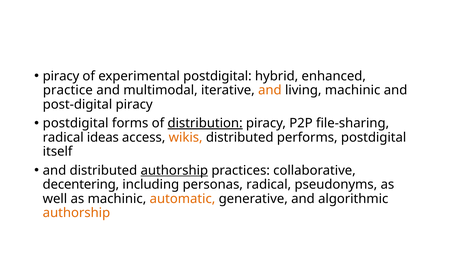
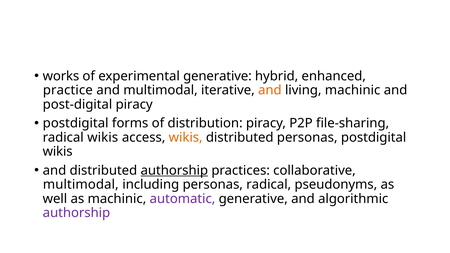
piracy at (61, 76): piracy -> works
experimental postdigital: postdigital -> generative
distribution underline: present -> none
radical ideas: ideas -> wikis
distributed performs: performs -> personas
itself at (58, 152): itself -> wikis
decentering at (81, 185): decentering -> multimodal
automatic colour: orange -> purple
authorship at (76, 213) colour: orange -> purple
